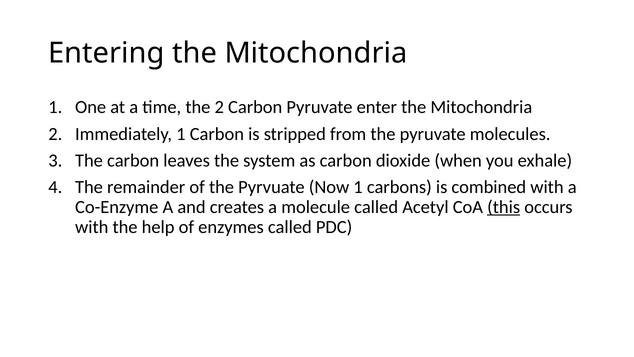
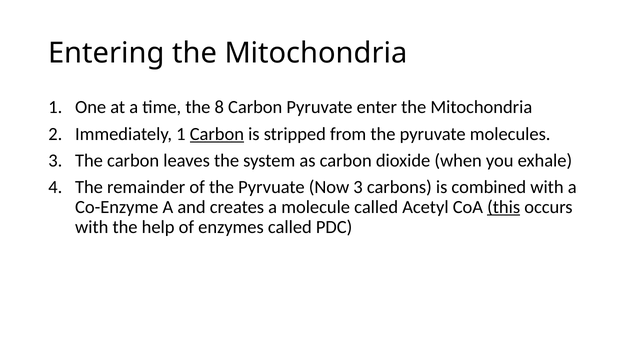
the 2: 2 -> 8
Carbon at (217, 134) underline: none -> present
Now 1: 1 -> 3
